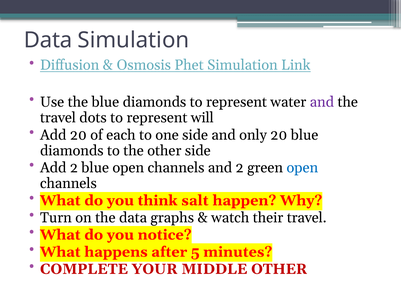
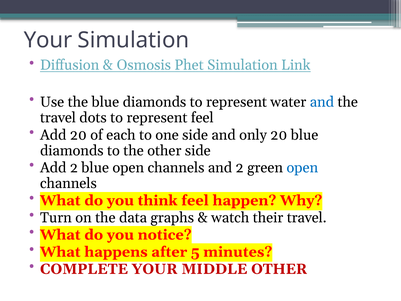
Data at (48, 40): Data -> Your
and at (322, 102) colour: purple -> blue
represent will: will -> feel
think salt: salt -> feel
